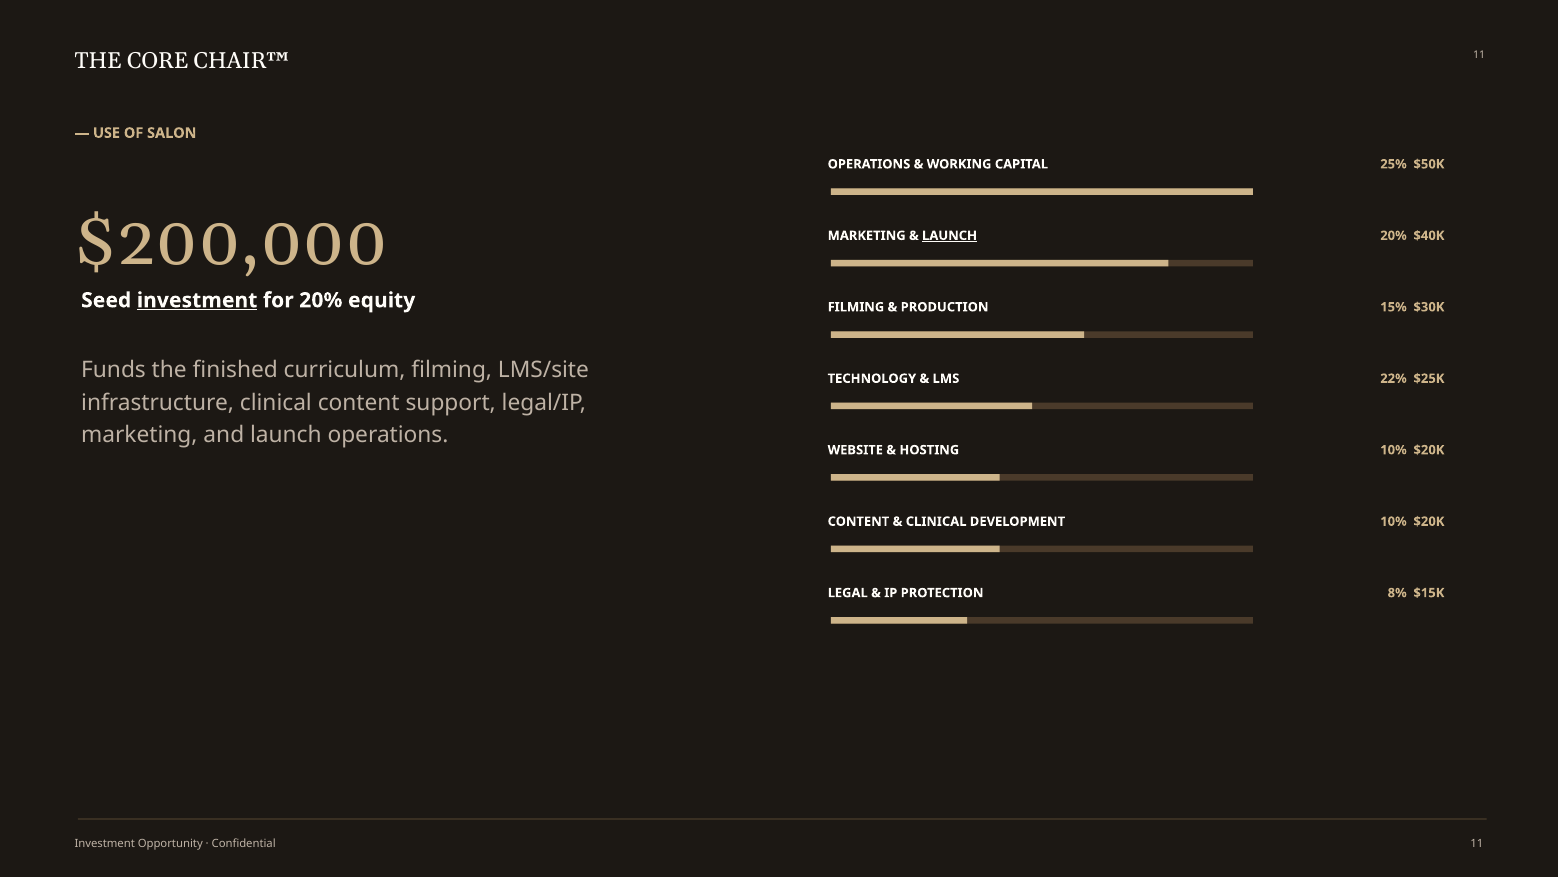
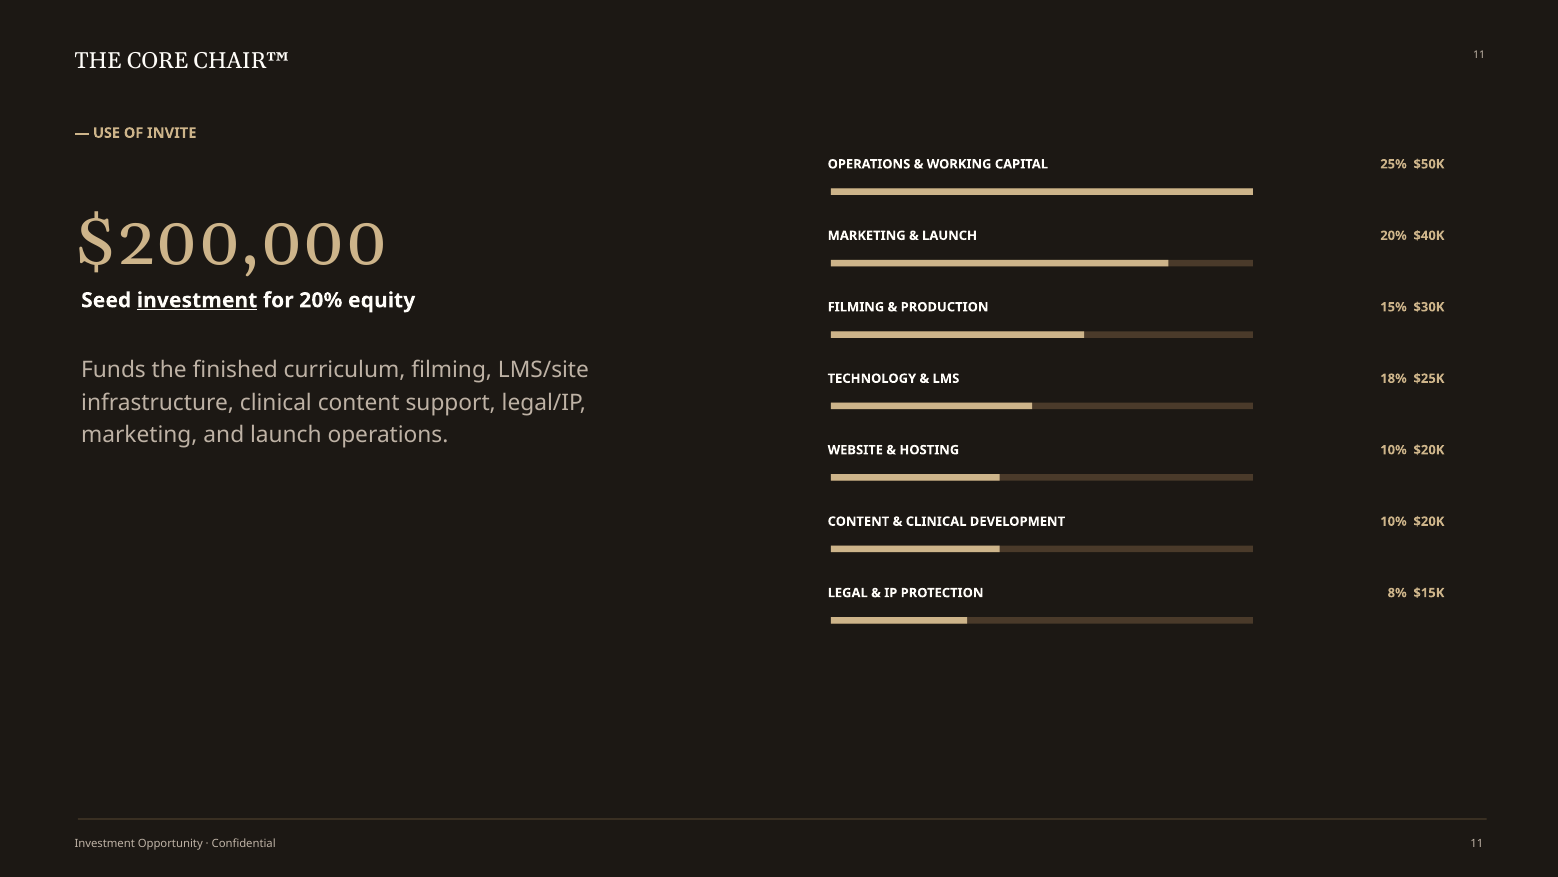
SALON: SALON -> INVITE
LAUNCH at (950, 235) underline: present -> none
22%: 22% -> 18%
